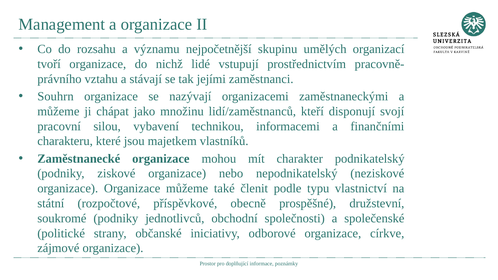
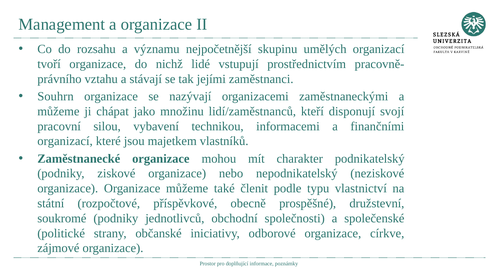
charakteru at (65, 141): charakteru -> organizací
